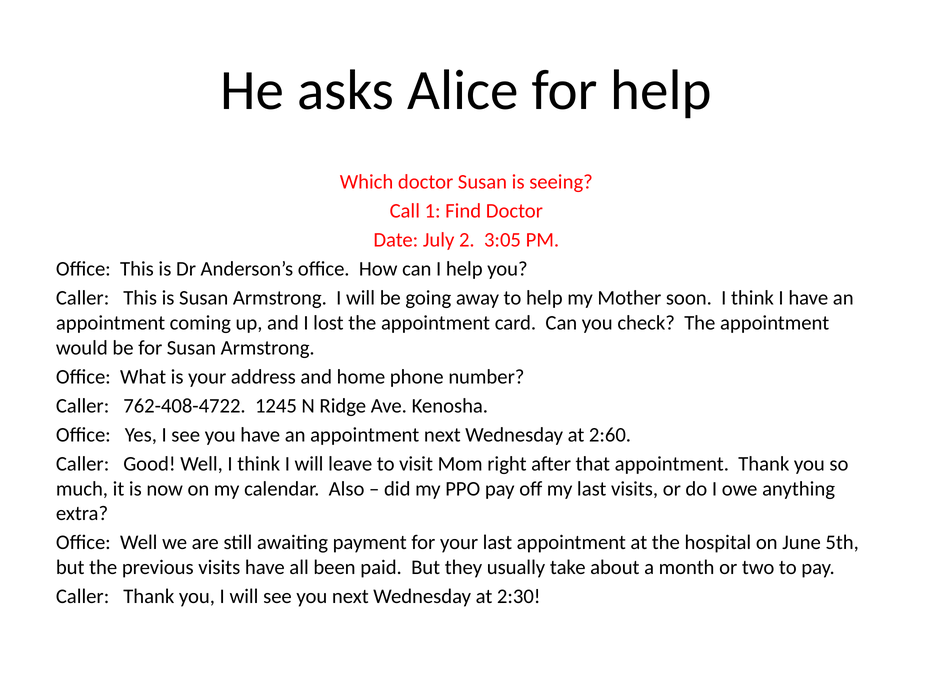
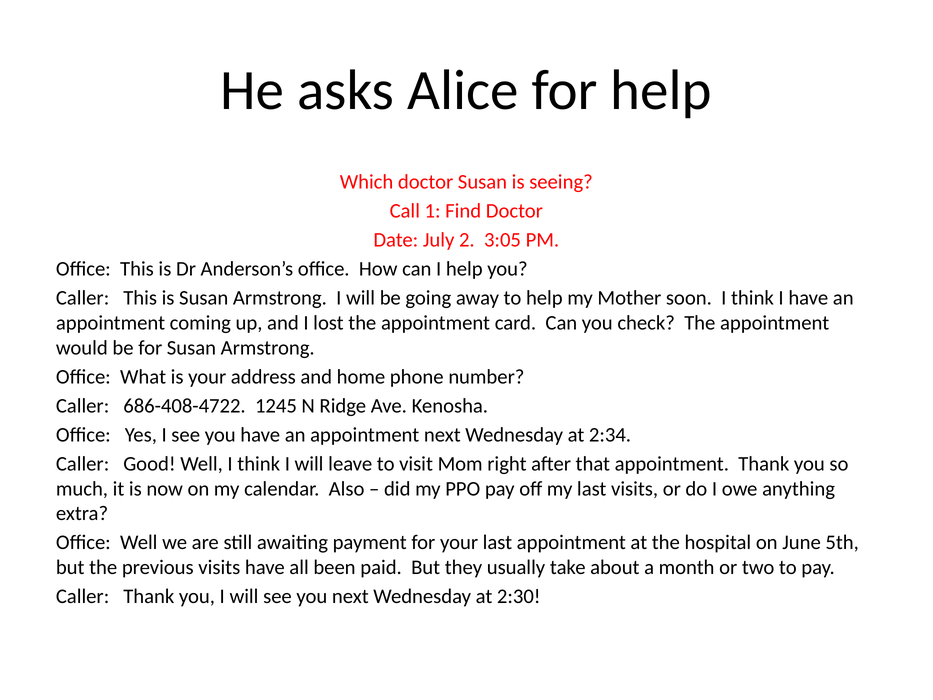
762-408-4722: 762-408-4722 -> 686-408-4722
2:60: 2:60 -> 2:34
